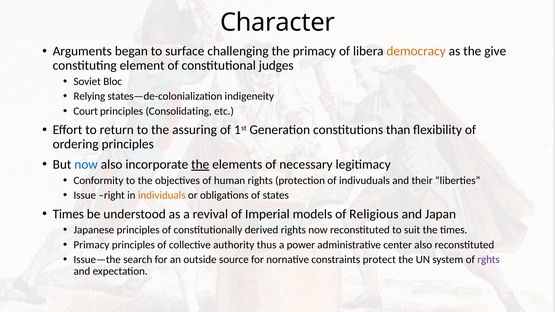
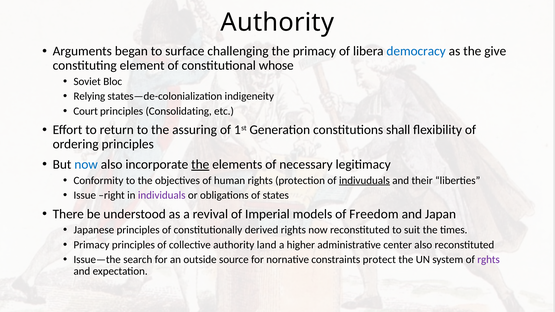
Character at (278, 22): Character -> Authority
democracy colour: orange -> blue
judges: judges -> whose
than: than -> shall
indivuduals underline: none -> present
individuals colour: orange -> purple
Times at (68, 214): Times -> There
Religious: Religious -> Freedom
thus: thus -> land
power: power -> higher
